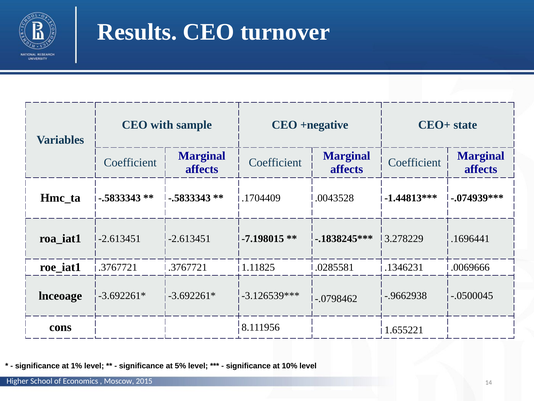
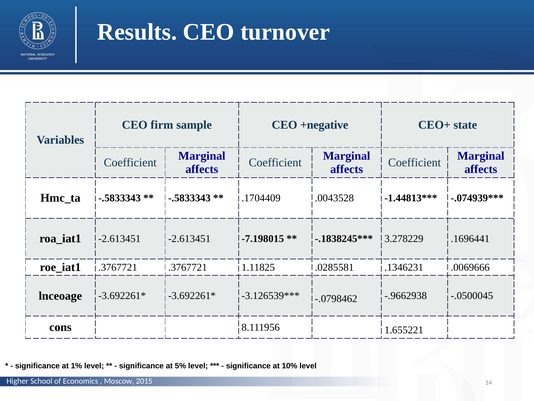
with: with -> firm
